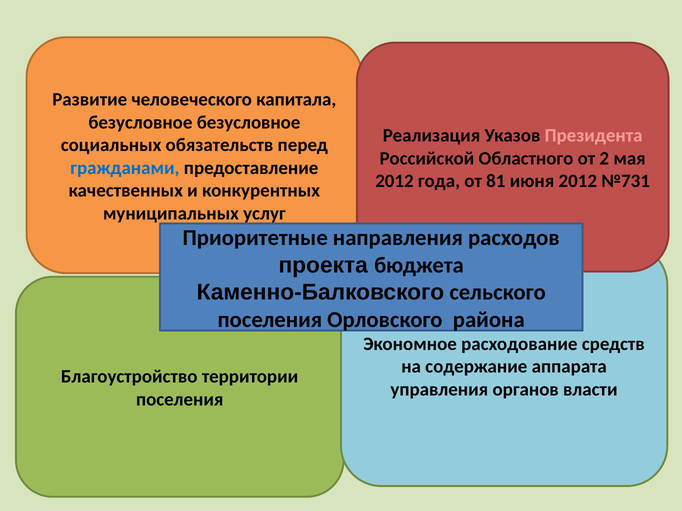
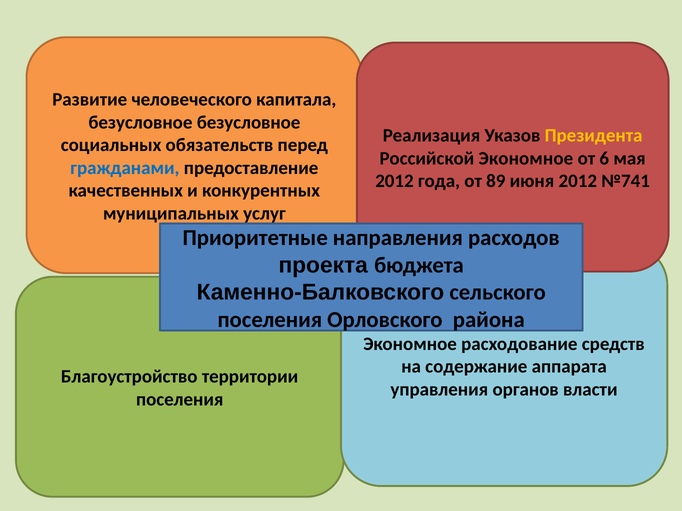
Президента colour: pink -> yellow
Российской Областного: Областного -> Экономное
2: 2 -> 6
81: 81 -> 89
№731: №731 -> №741
